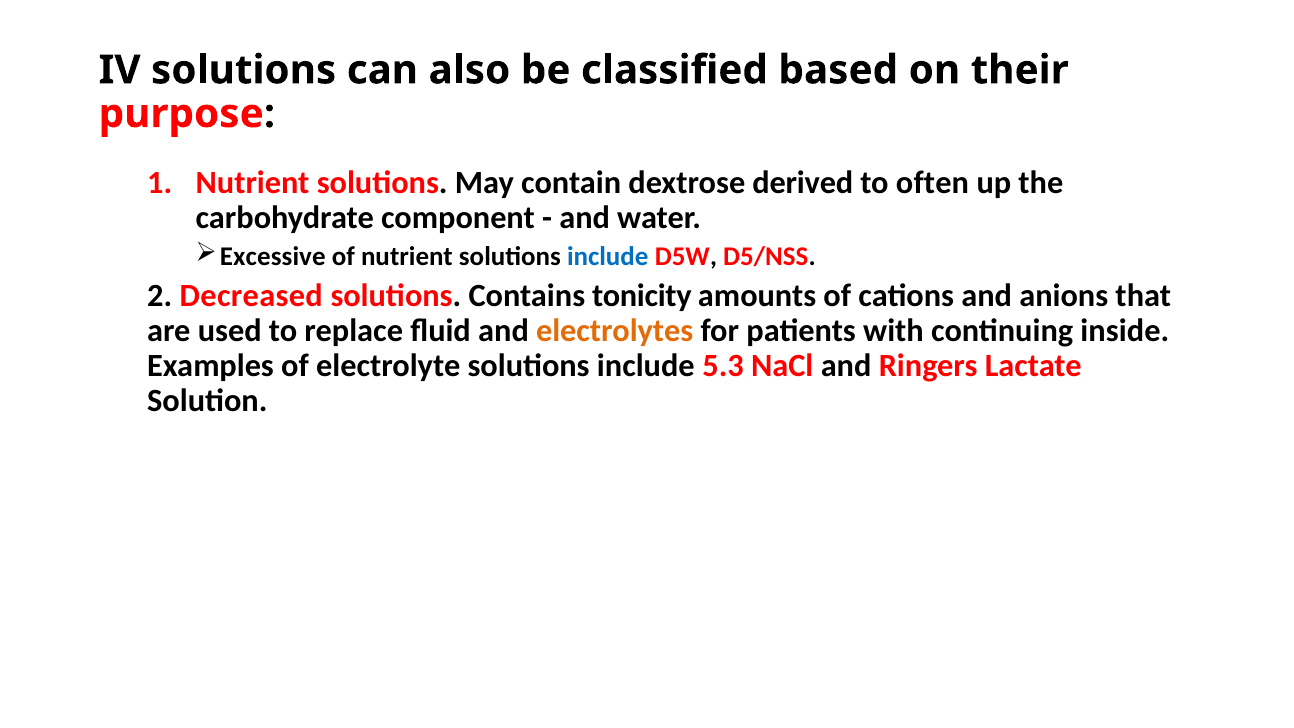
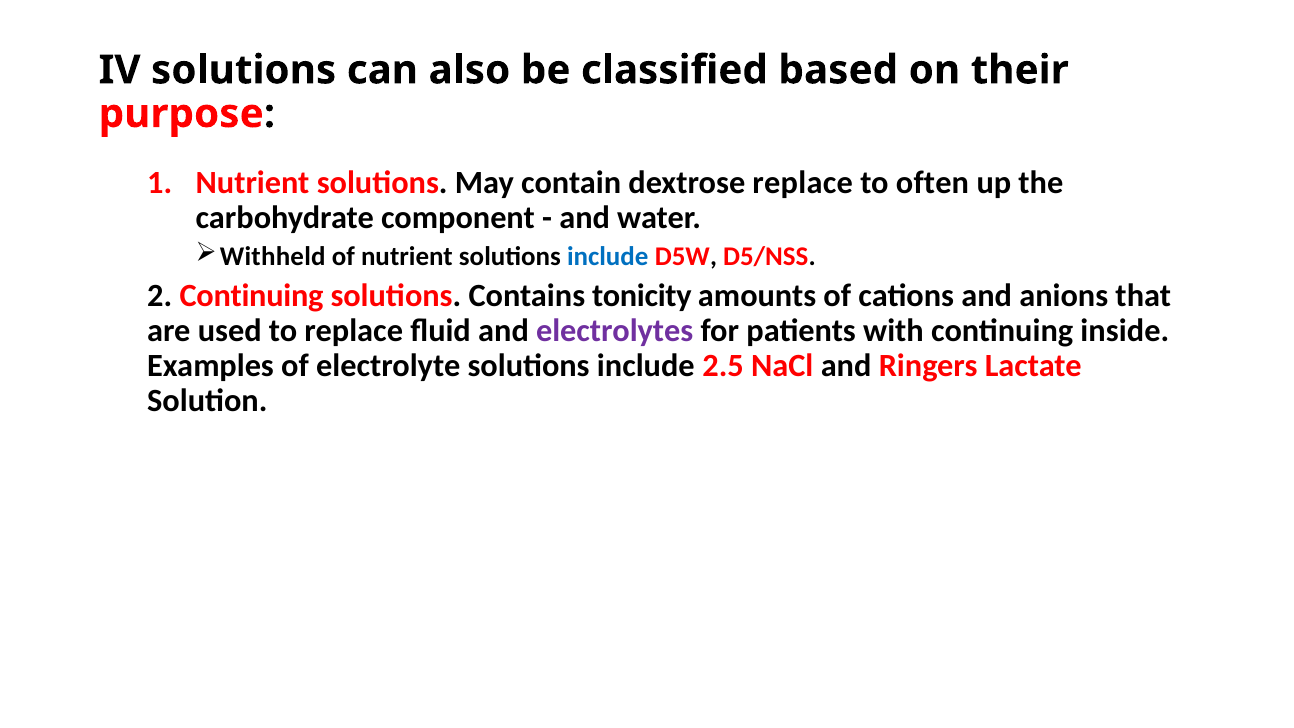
dextrose derived: derived -> replace
Excessive: Excessive -> Withheld
2 Decreased: Decreased -> Continuing
electrolytes colour: orange -> purple
5.3: 5.3 -> 2.5
